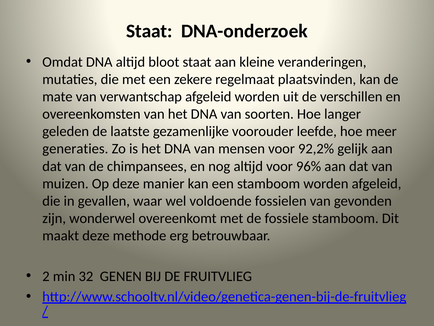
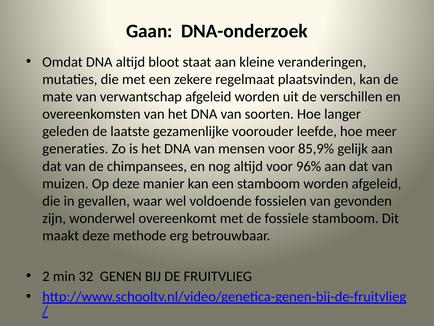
Staat at (149, 31): Staat -> Gaan
92,2%: 92,2% -> 85,9%
